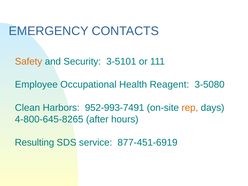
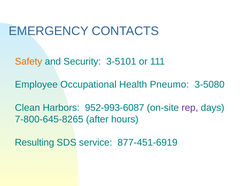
Reagent: Reagent -> Pneumo
952-993-7491: 952-993-7491 -> 952-993-6087
rep colour: orange -> purple
4-800-645-8265: 4-800-645-8265 -> 7-800-645-8265
